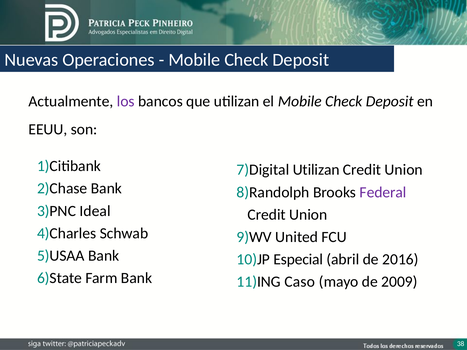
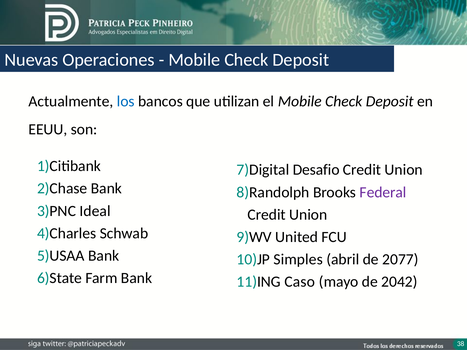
los colour: purple -> blue
Utilizan at (316, 170): Utilizan -> Desafio
Especial: Especial -> Simples
2016: 2016 -> 2077
2009: 2009 -> 2042
